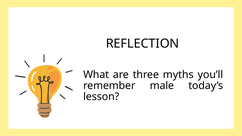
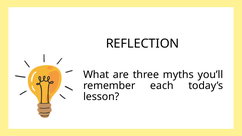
male: male -> each
